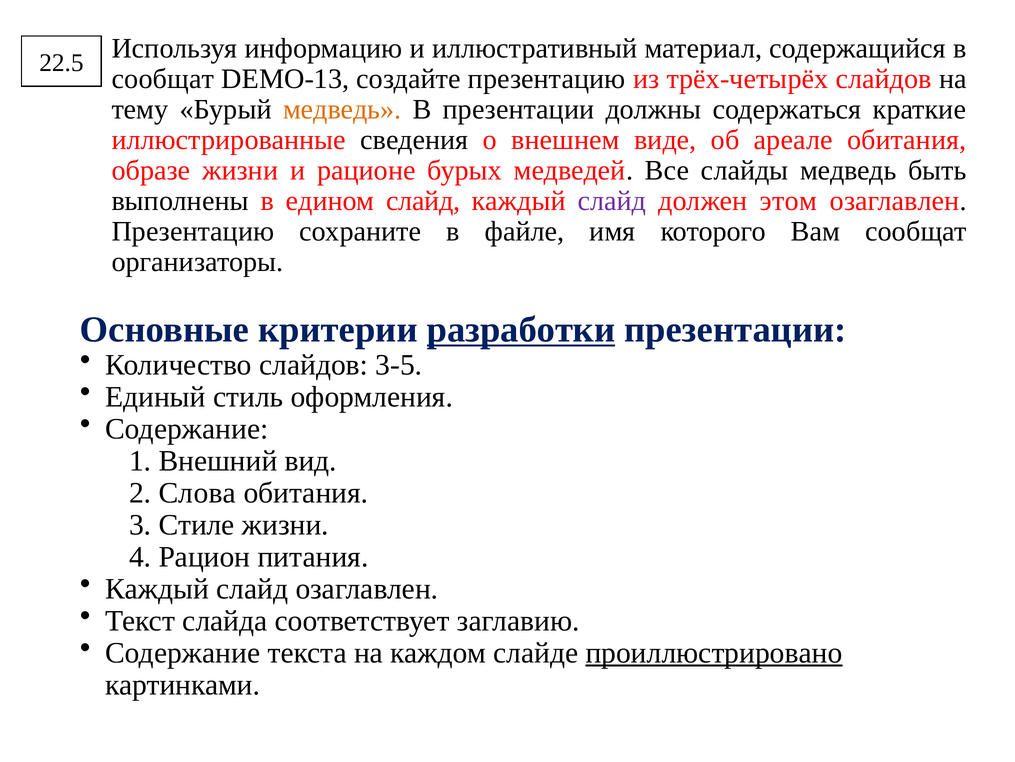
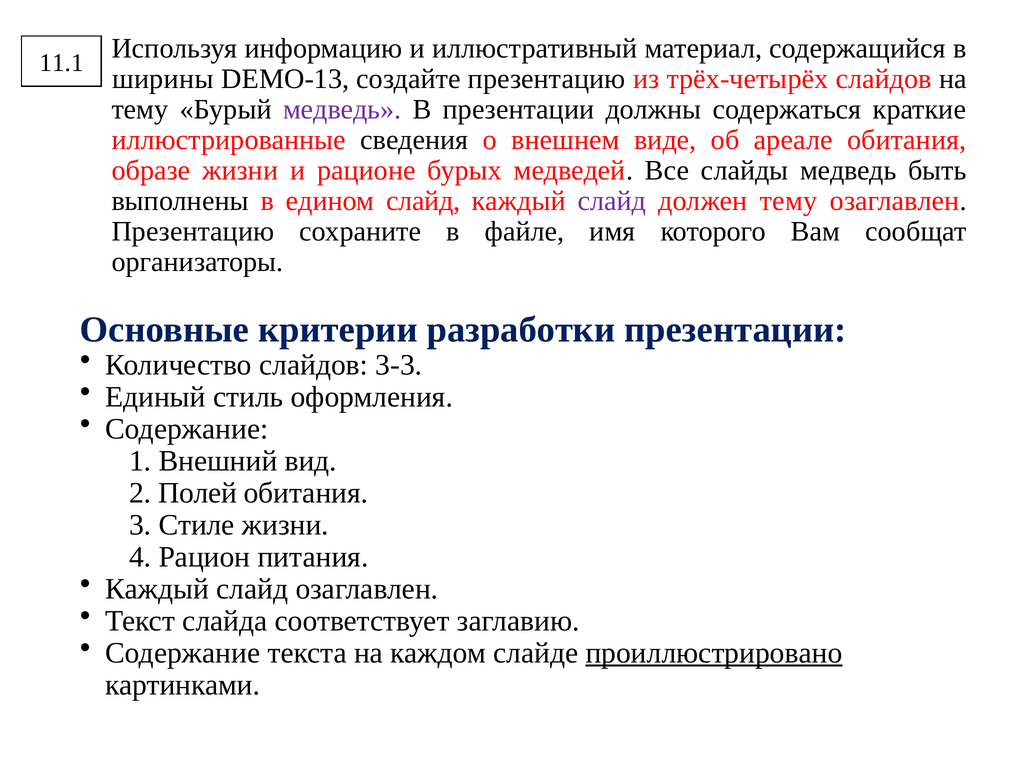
22.5: 22.5 -> 11.1
сообщат at (163, 79): сообщат -> ширины
медведь at (342, 109) colour: orange -> purple
должен этом: этом -> тему
разработки underline: present -> none
3-5: 3-5 -> 3-3
Слова: Слова -> Полей
